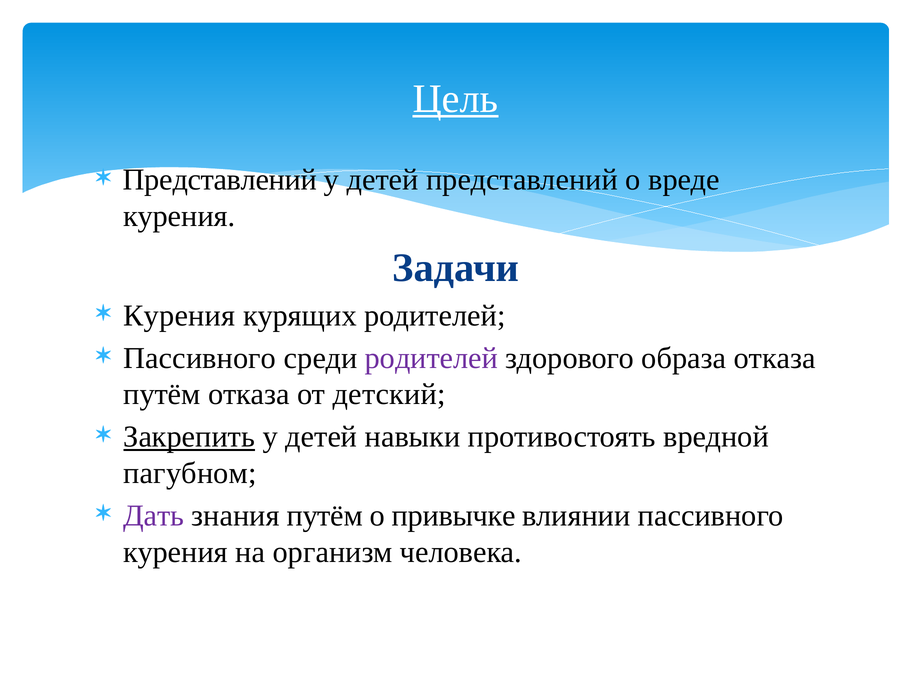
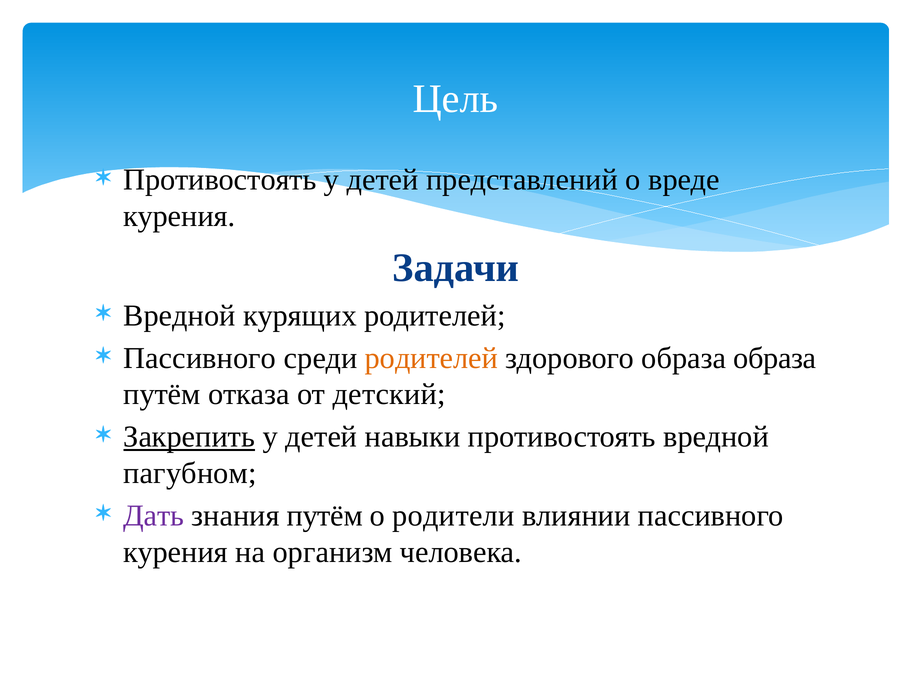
Цель underline: present -> none
Представлений at (220, 180): Представлений -> Противостоять
Курения at (179, 316): Курения -> Вредной
родителей at (431, 358) colour: purple -> orange
образа отказа: отказа -> образа
привычке: привычке -> родители
